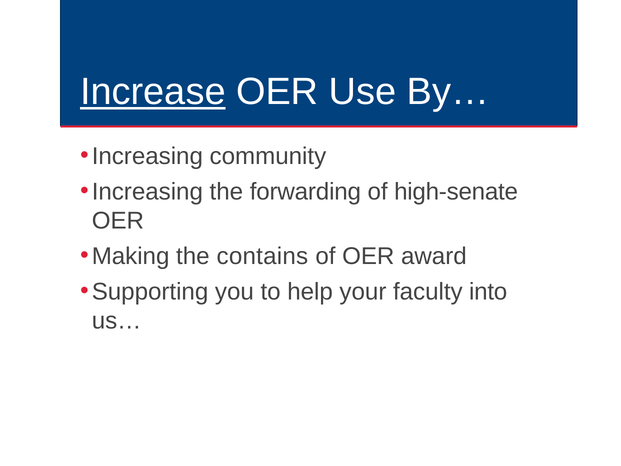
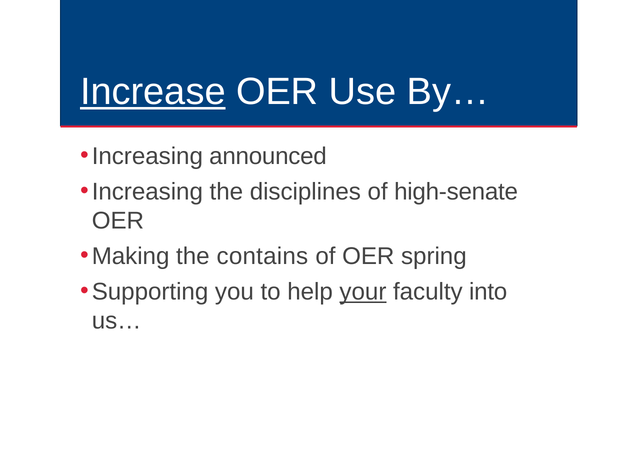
community: community -> announced
forwarding: forwarding -> disciplines
award: award -> spring
your underline: none -> present
